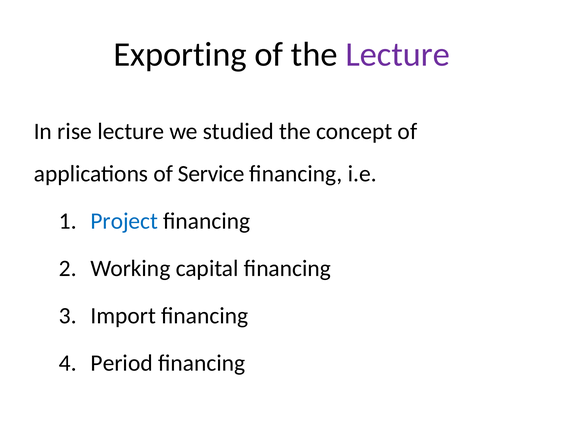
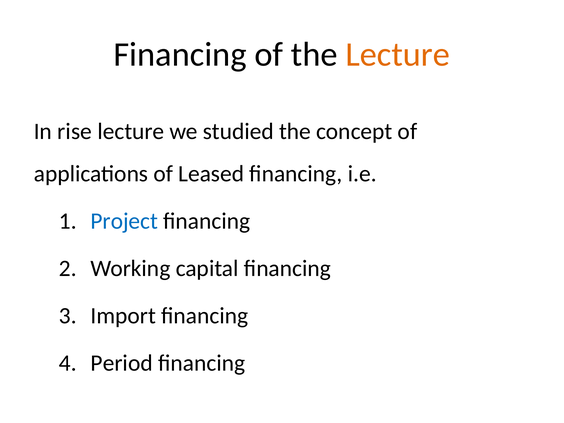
Exporting at (180, 55): Exporting -> Financing
Lecture at (398, 55) colour: purple -> orange
Service: Service -> Leased
